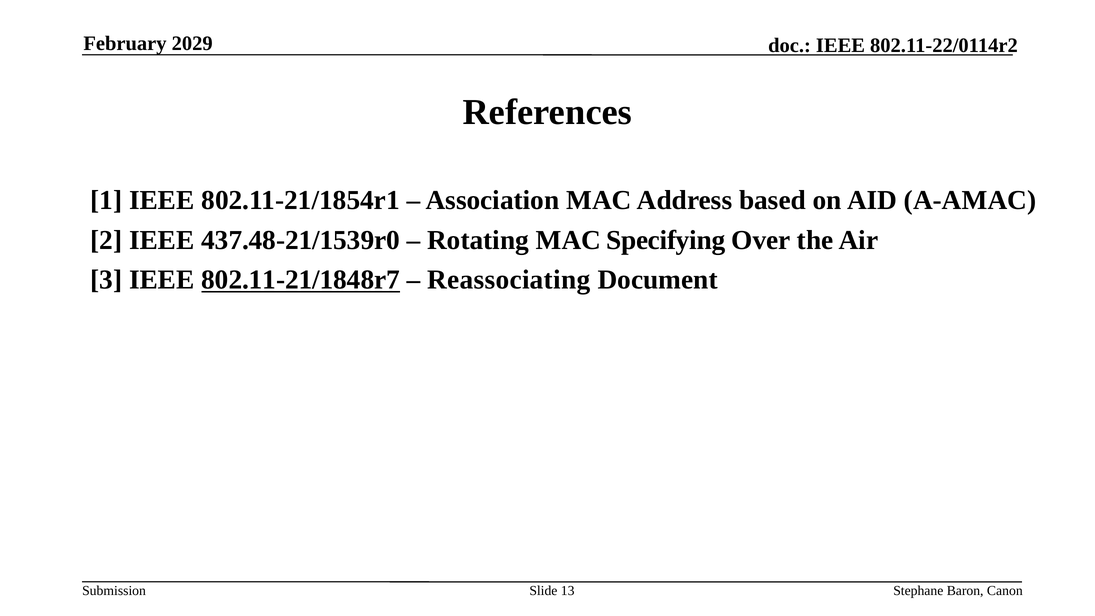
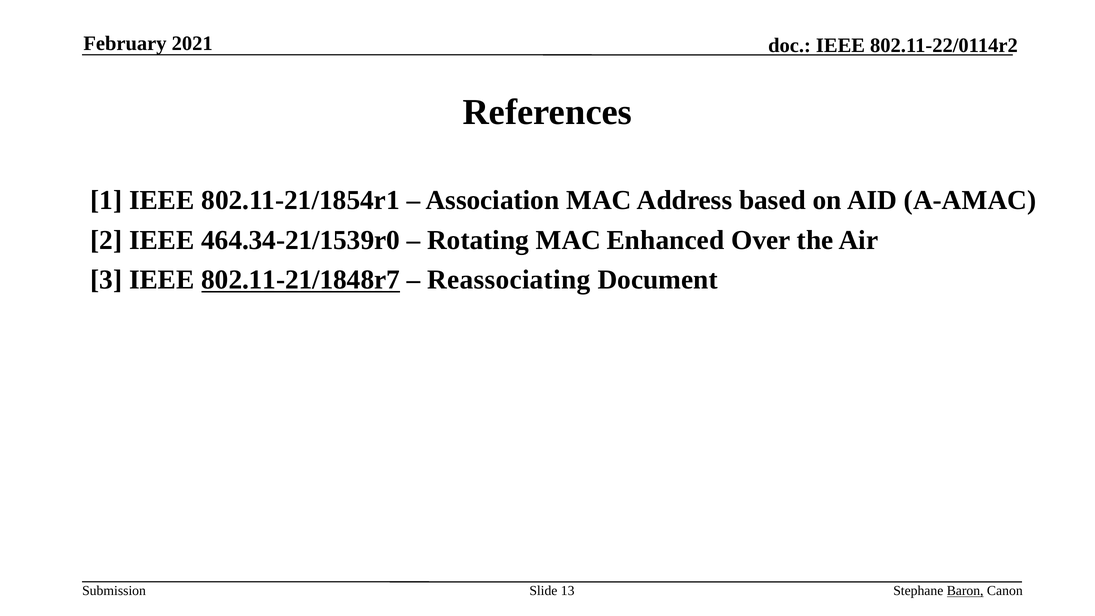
2029: 2029 -> 2021
437.48-21/1539r0: 437.48-21/1539r0 -> 464.34-21/1539r0
Specifying: Specifying -> Enhanced
Baron underline: none -> present
